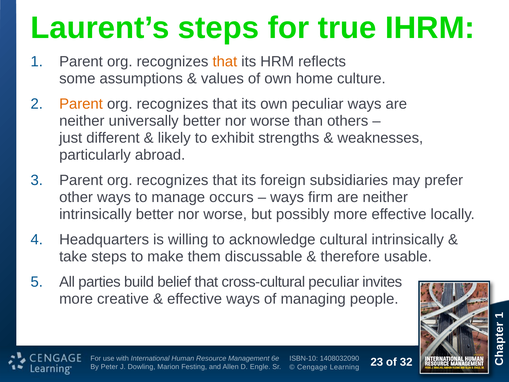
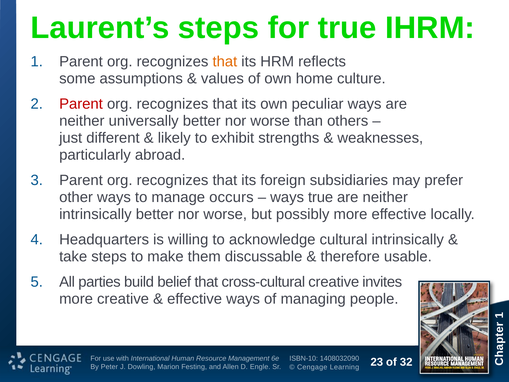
Parent at (81, 104) colour: orange -> red
ways firm: firm -> true
cross-cultural peculiar: peculiar -> creative
